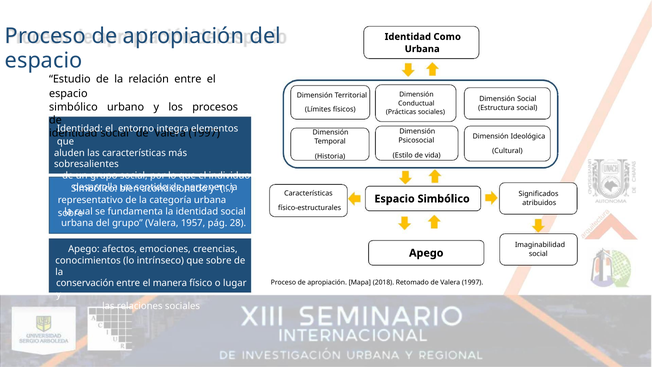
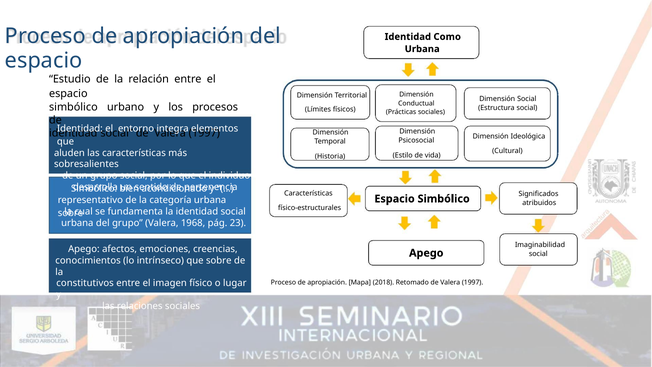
1957: 1957 -> 1968
28: 28 -> 23
conservación: conservación -> constitutivos
manera: manera -> imagen
